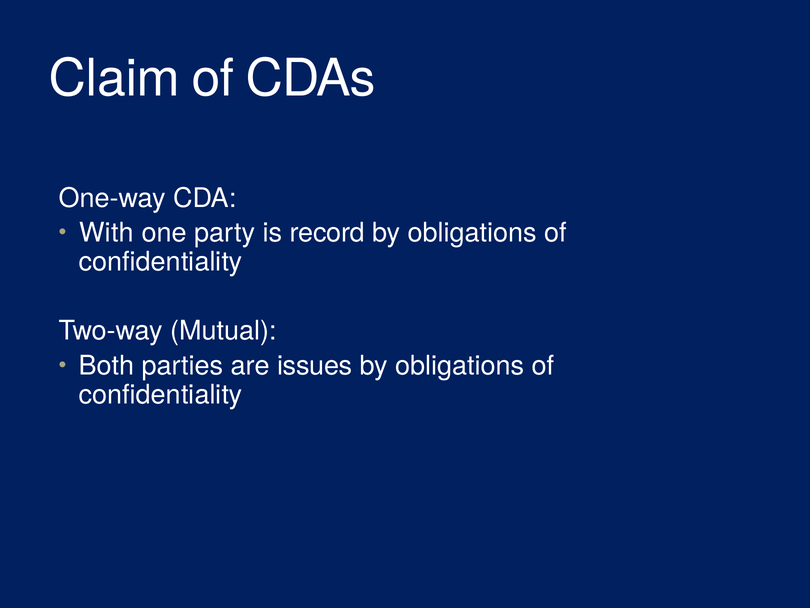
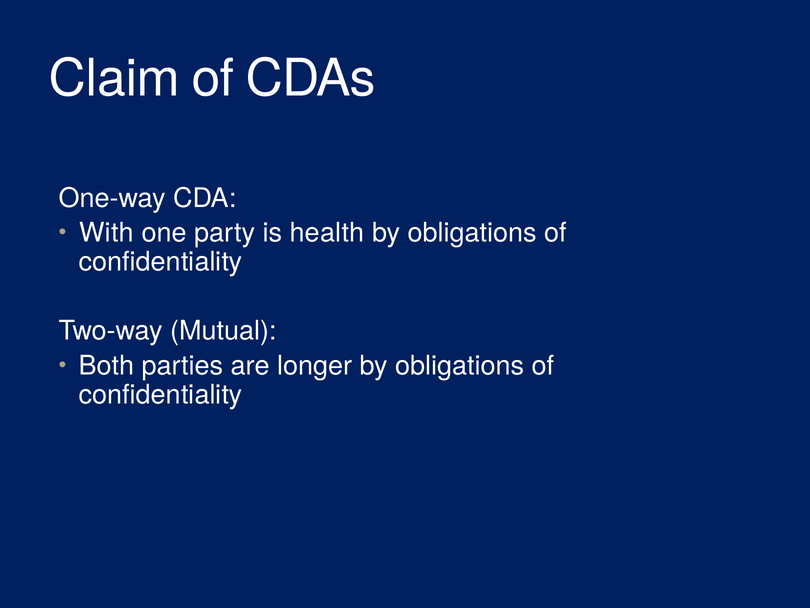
record: record -> health
issues: issues -> longer
